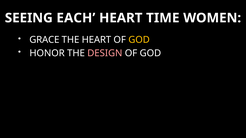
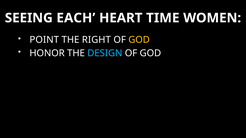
GRACE: GRACE -> POINT
THE HEART: HEART -> RIGHT
DESIGN colour: pink -> light blue
